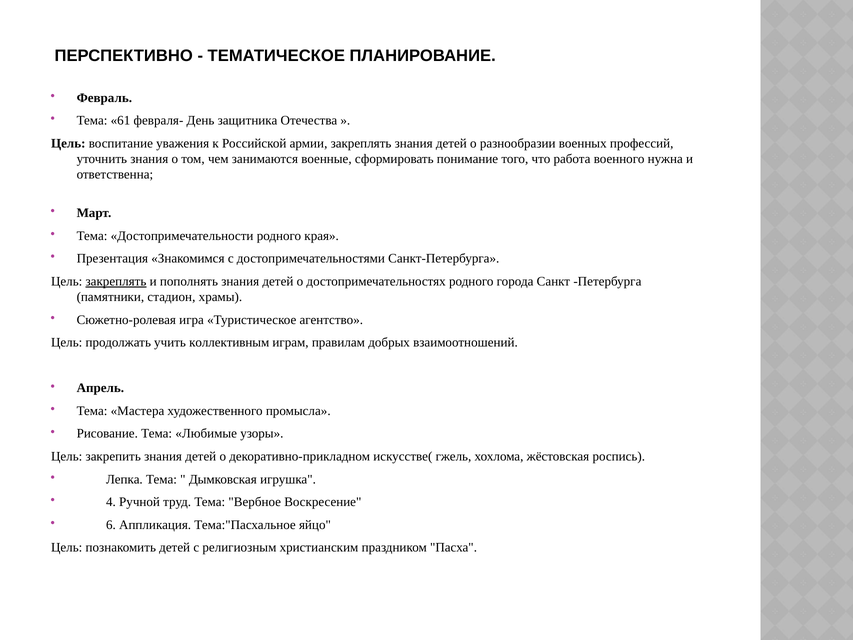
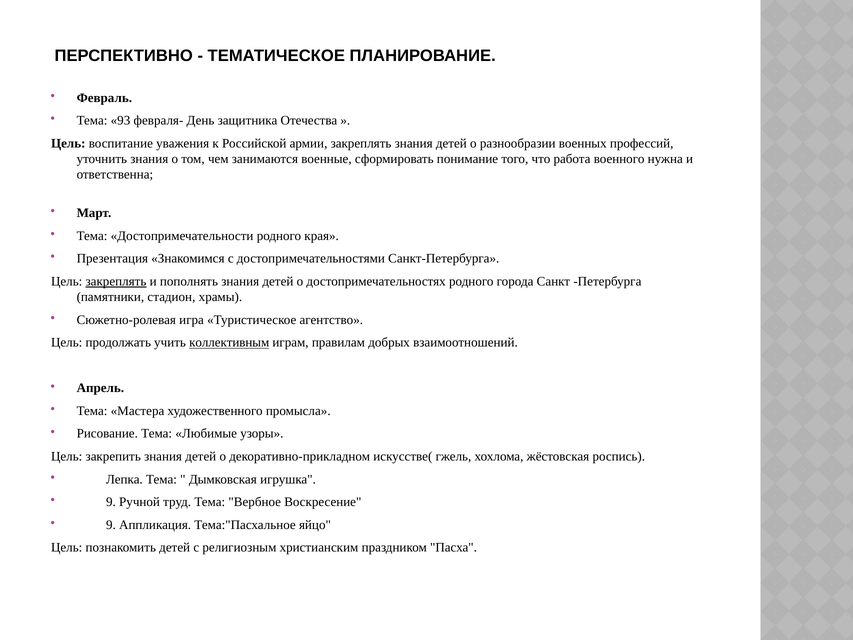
61: 61 -> 93
коллективным underline: none -> present
4 at (111, 502): 4 -> 9
6 at (111, 525): 6 -> 9
